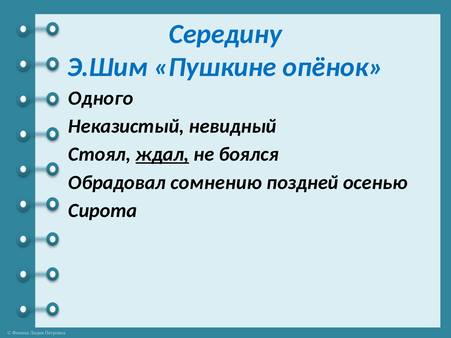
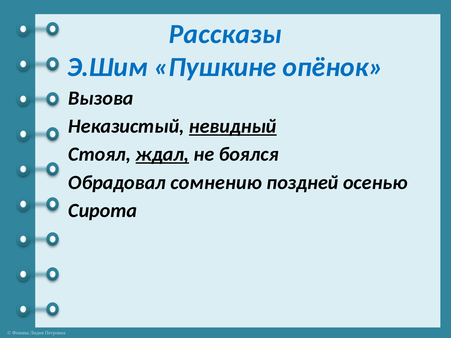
Середину: Середину -> Рассказы
Одного: Одного -> Вызова
невидный underline: none -> present
